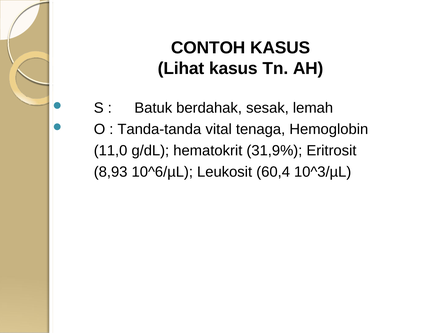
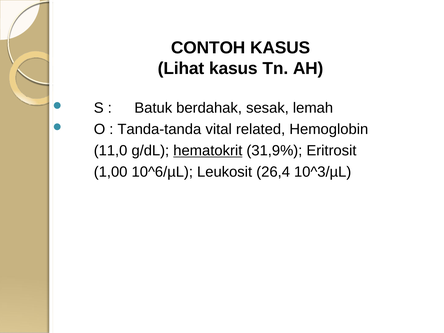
tenaga: tenaga -> related
hematokrit underline: none -> present
8,93: 8,93 -> 1,00
60,4: 60,4 -> 26,4
